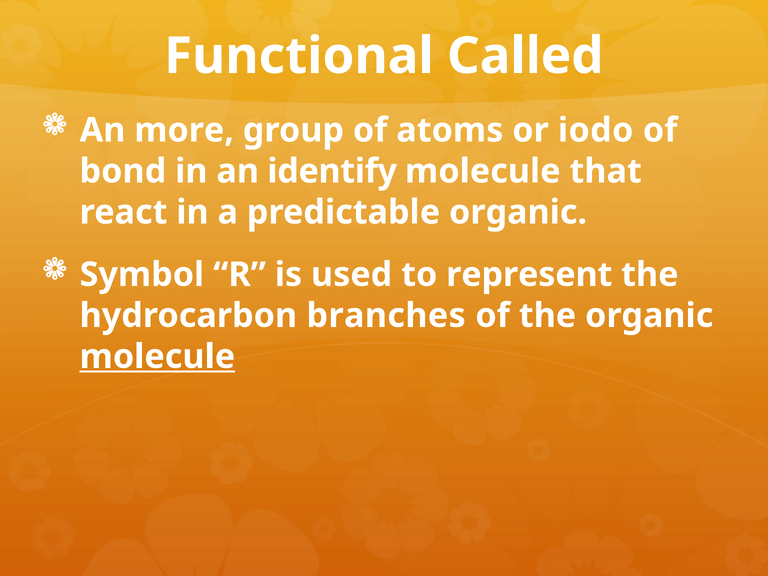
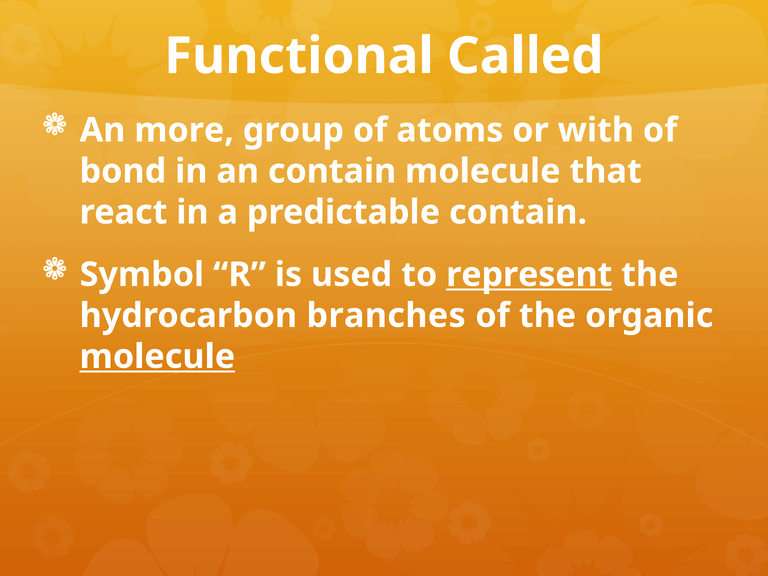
iodo: iodo -> with
an identify: identify -> contain
predictable organic: organic -> contain
represent underline: none -> present
